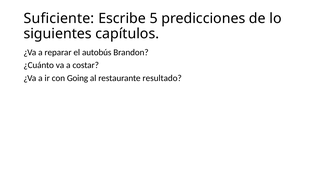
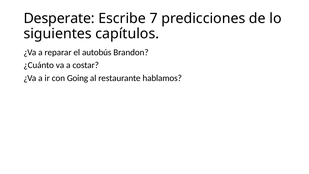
Suficiente: Suficiente -> Desperate
5: 5 -> 7
resultado: resultado -> hablamos
